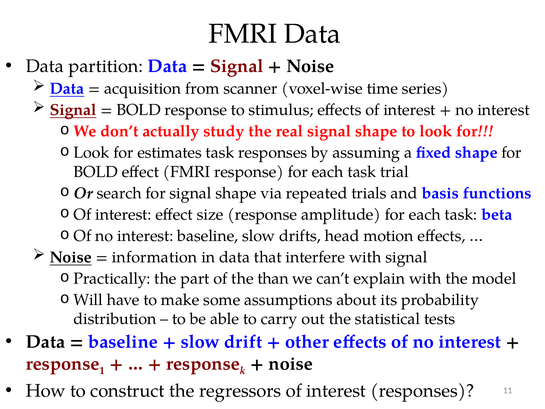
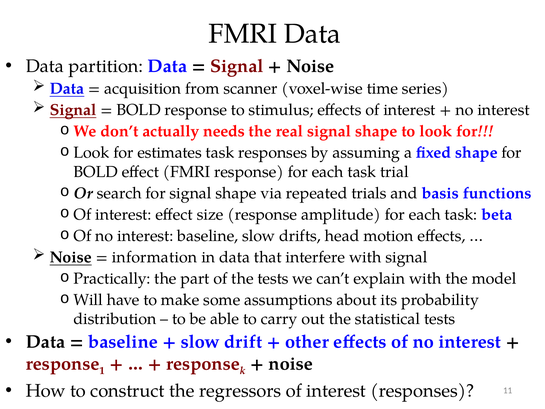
study: study -> needs
the than: than -> tests
